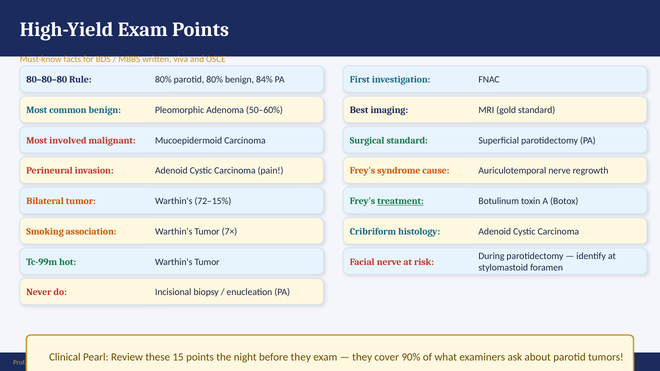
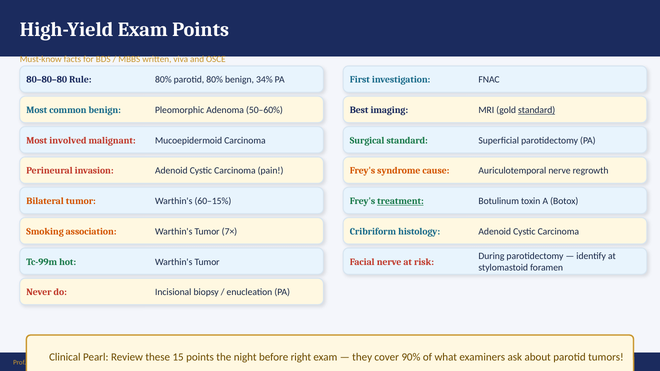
84%: 84% -> 34%
standard at (537, 110) underline: none -> present
72–15%: 72–15% -> 60–15%
they at (301, 357): they -> right
